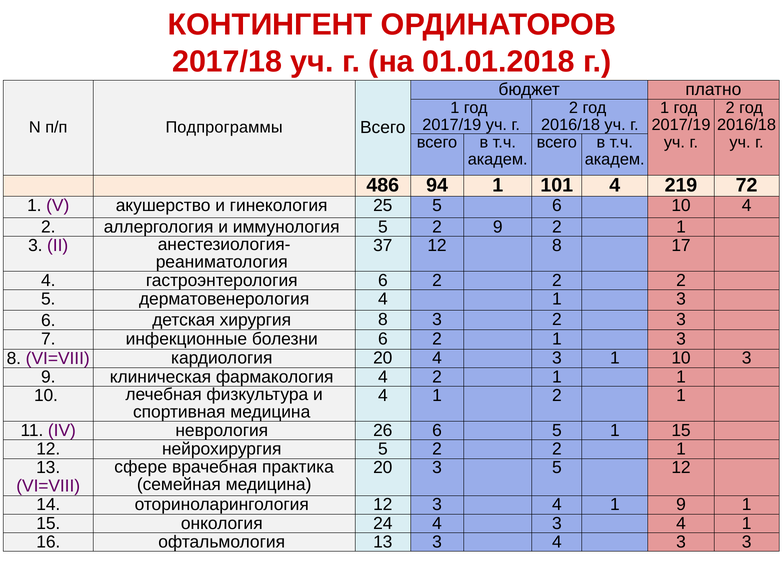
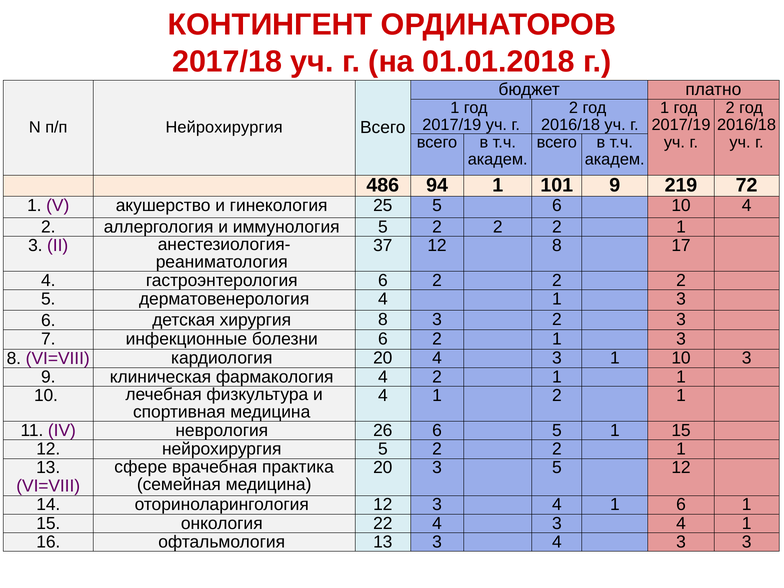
п/п Подпрограммы: Подпрограммы -> Нейрохирургия
101 4: 4 -> 9
иммунология 5 2 9: 9 -> 2
1 9: 9 -> 6
24: 24 -> 22
